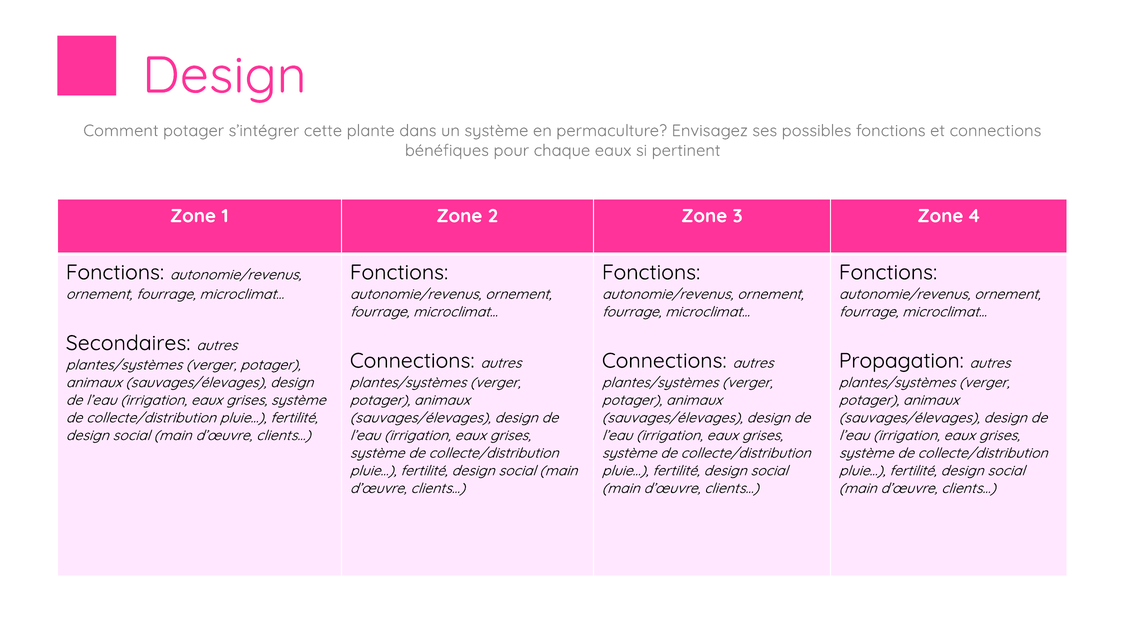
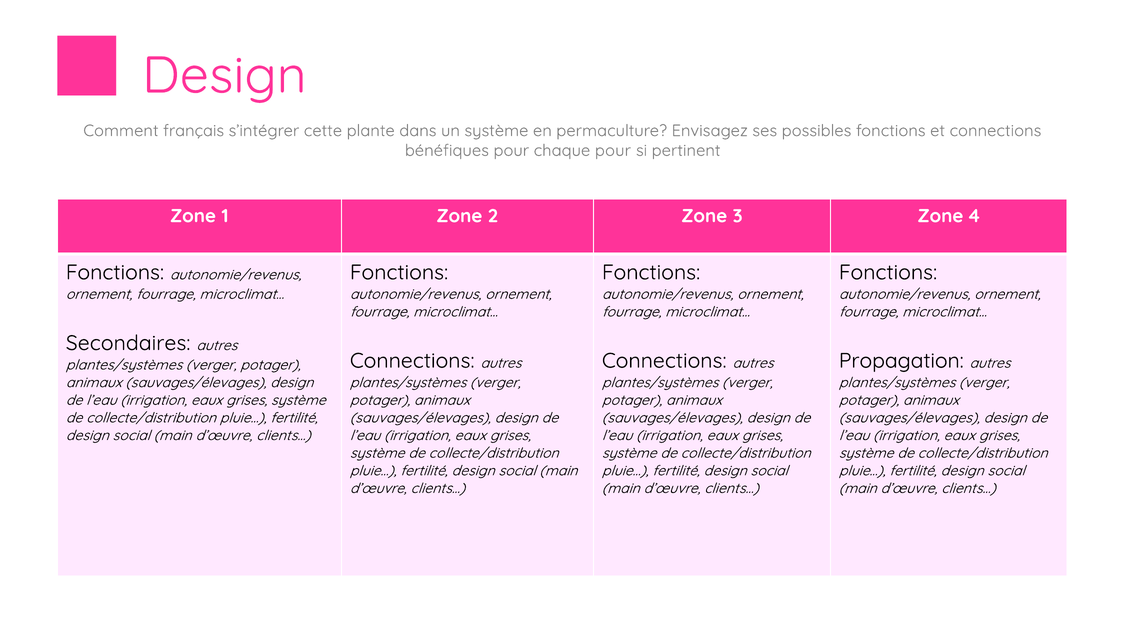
Comment potager: potager -> français
chaque eaux: eaux -> pour
